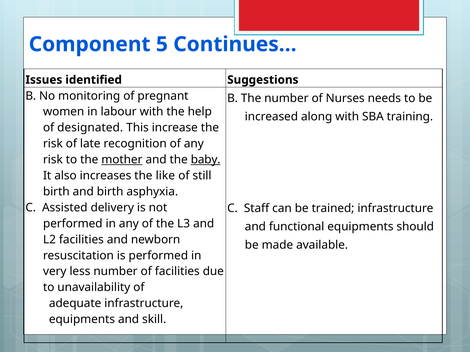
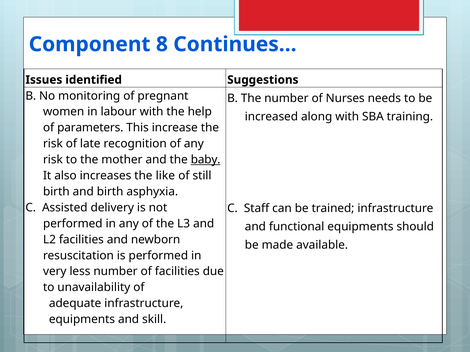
5: 5 -> 8
designated: designated -> parameters
mother underline: present -> none
